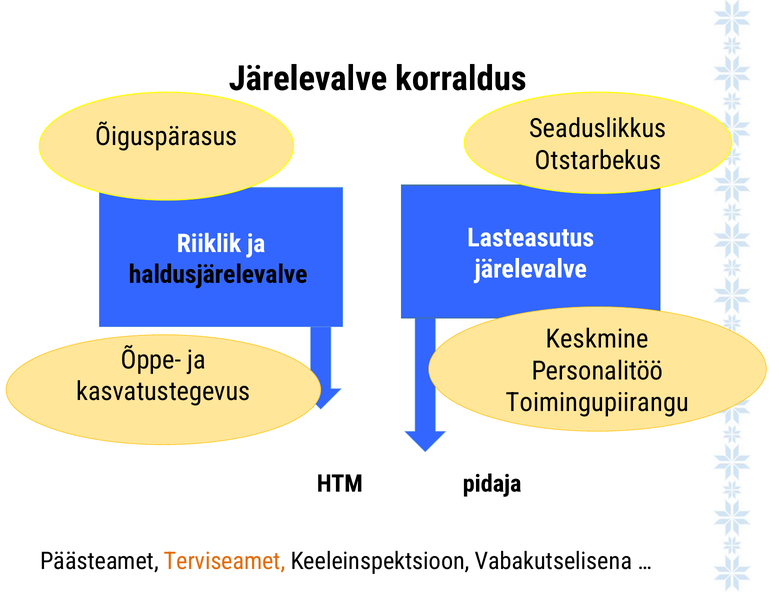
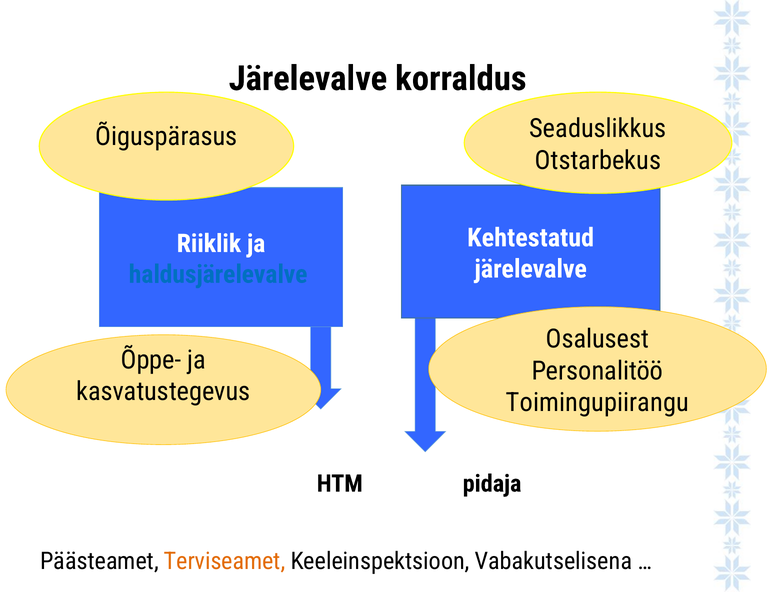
Lasteasutus: Lasteasutus -> Kehtestatud
haldusjärelevalve colour: black -> blue
Keskmine: Keskmine -> Osalusest
